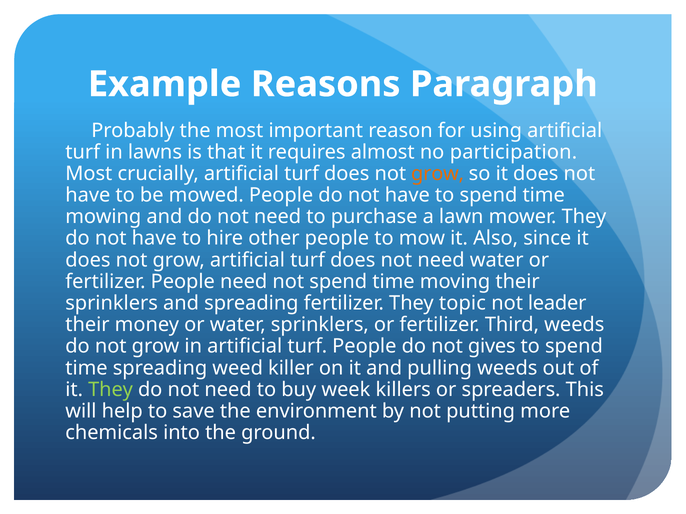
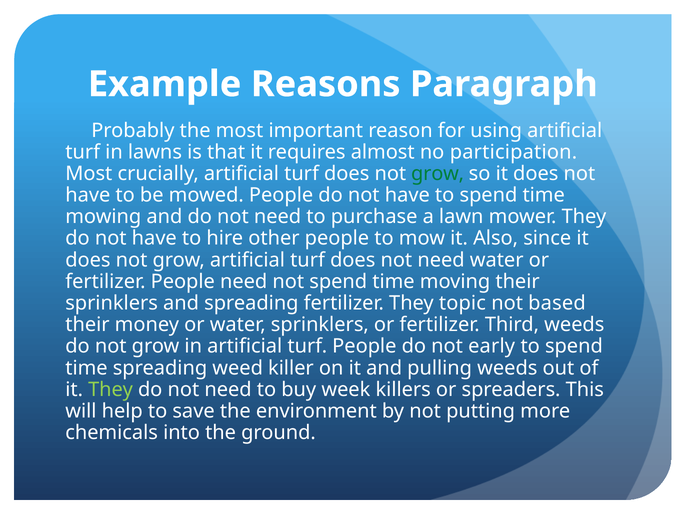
grow at (438, 174) colour: orange -> green
leader: leader -> based
gives: gives -> early
